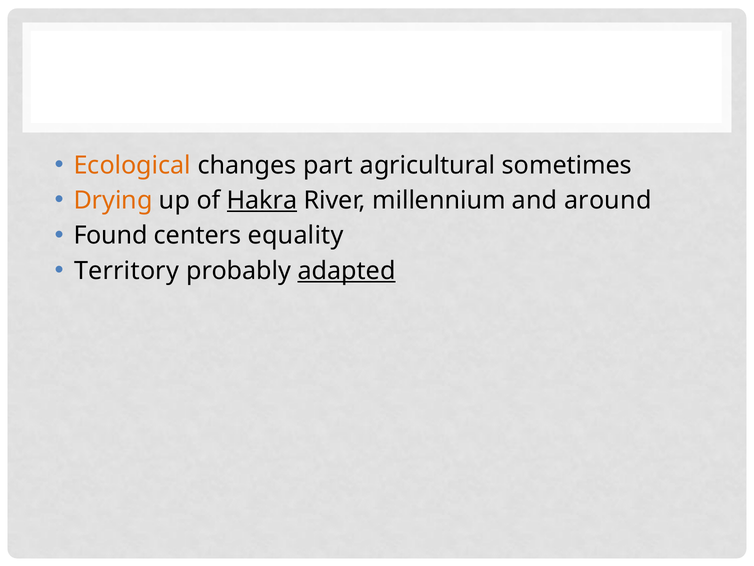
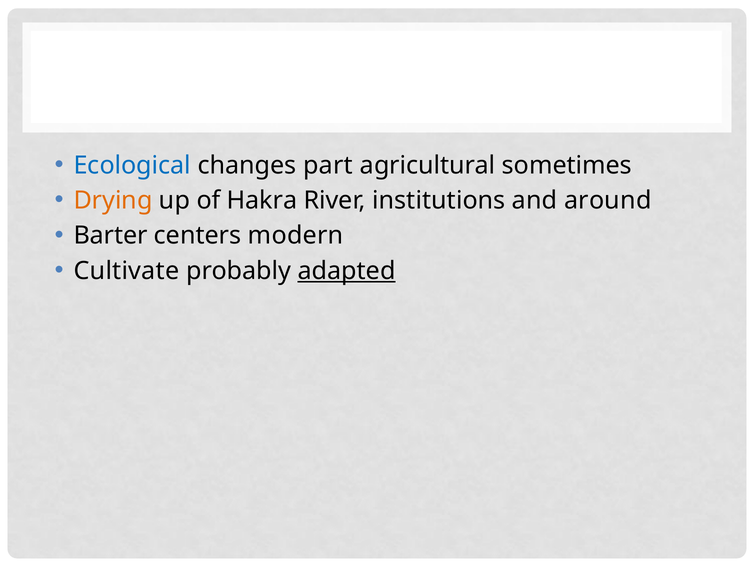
Ecological colour: orange -> blue
Hakra underline: present -> none
millennium: millennium -> institutions
Found: Found -> Barter
equality: equality -> modern
Territory: Territory -> Cultivate
